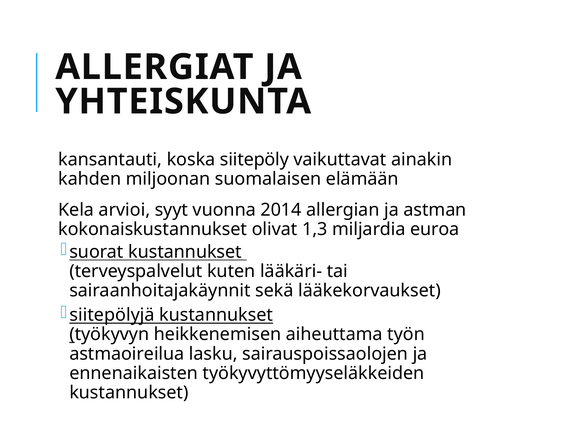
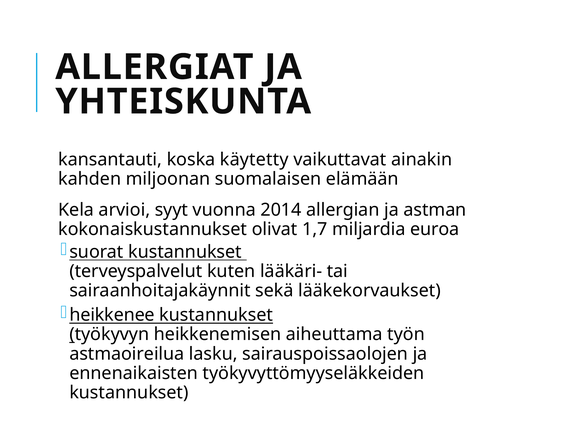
siitepöly: siitepöly -> käytetty
1,3: 1,3 -> 1,7
siitepölyjä: siitepölyjä -> heikkenee
